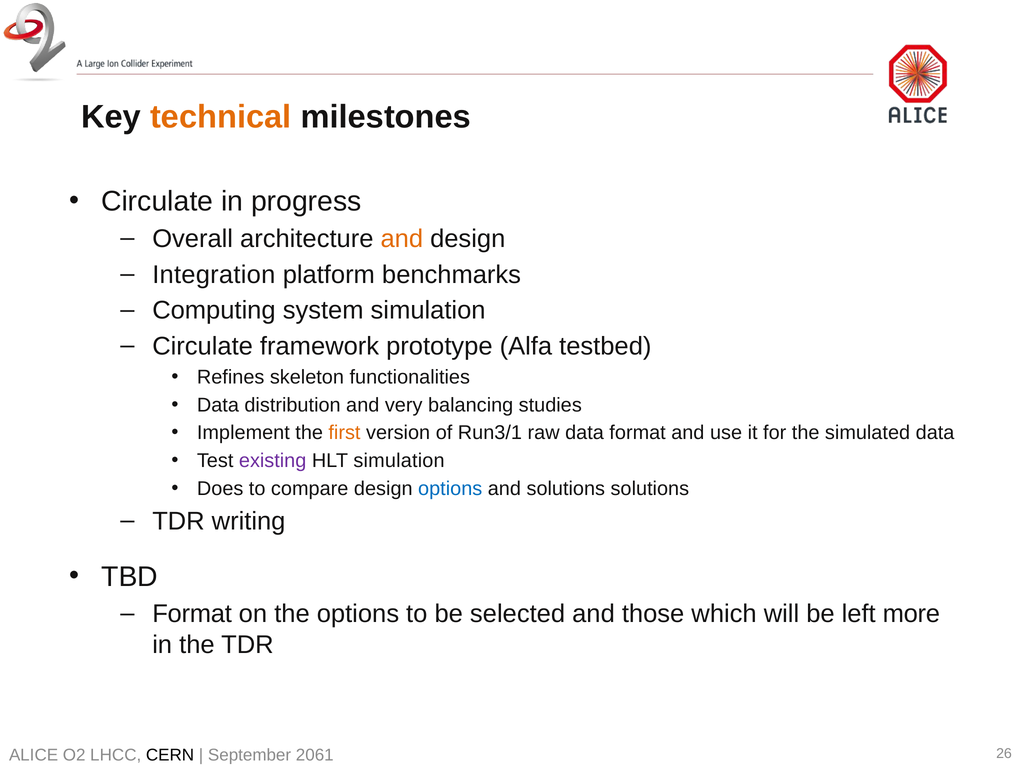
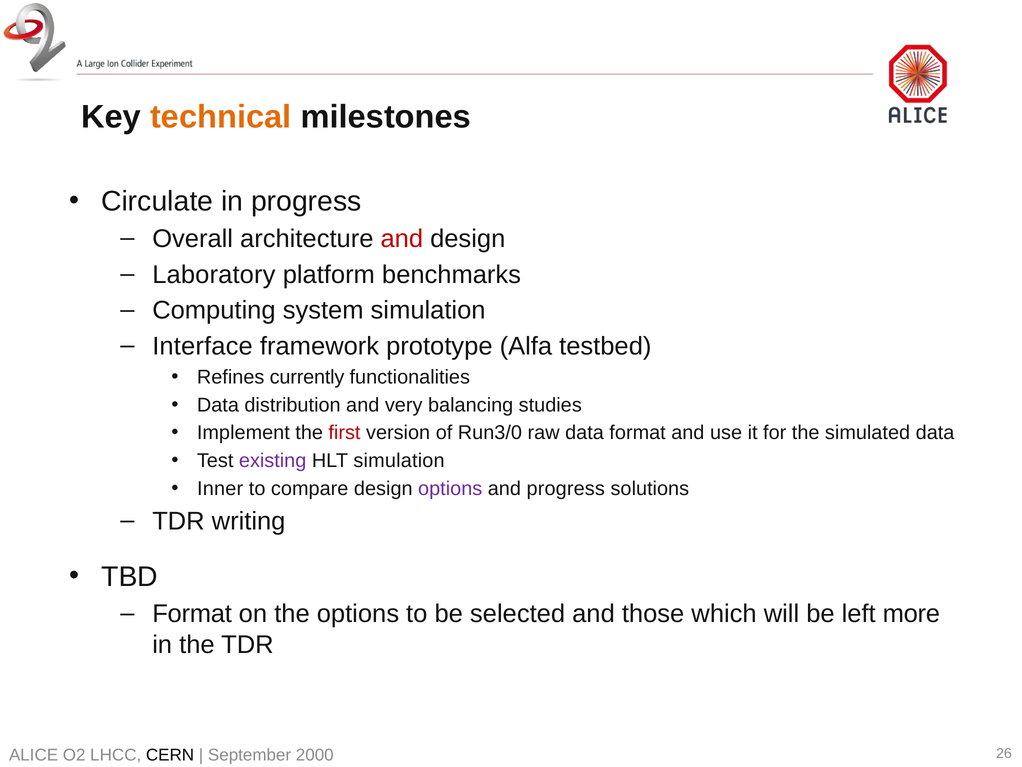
and at (402, 239) colour: orange -> red
Integration: Integration -> Laboratory
Circulate at (203, 346): Circulate -> Interface
skeleton: skeleton -> currently
first colour: orange -> red
Run3/1: Run3/1 -> Run3/0
Does: Does -> Inner
options at (450, 488) colour: blue -> purple
and solutions: solutions -> progress
2061: 2061 -> 2000
